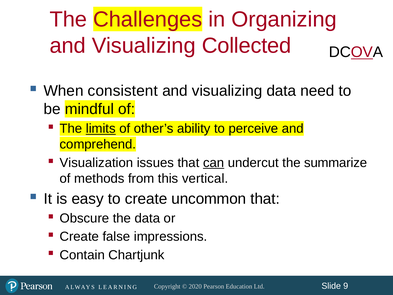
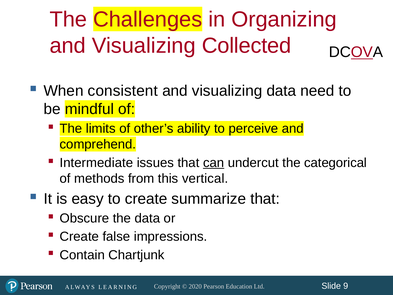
limits underline: present -> none
Visualization: Visualization -> Intermediate
summarize: summarize -> categorical
uncommon: uncommon -> summarize
